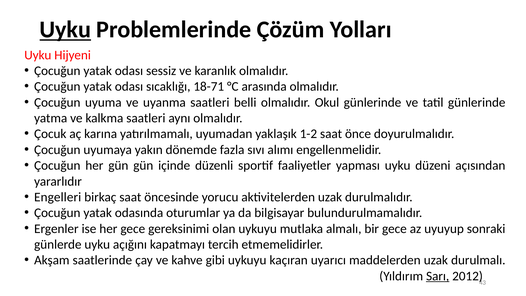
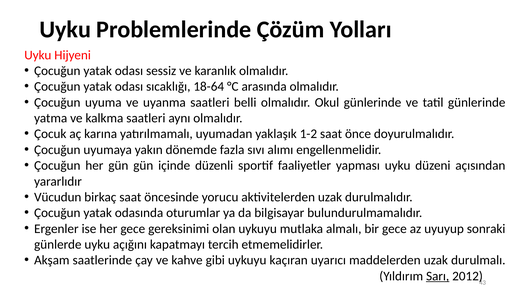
Uyku at (65, 30) underline: present -> none
18-71: 18-71 -> 18-64
Engelleri: Engelleri -> Vücudun
